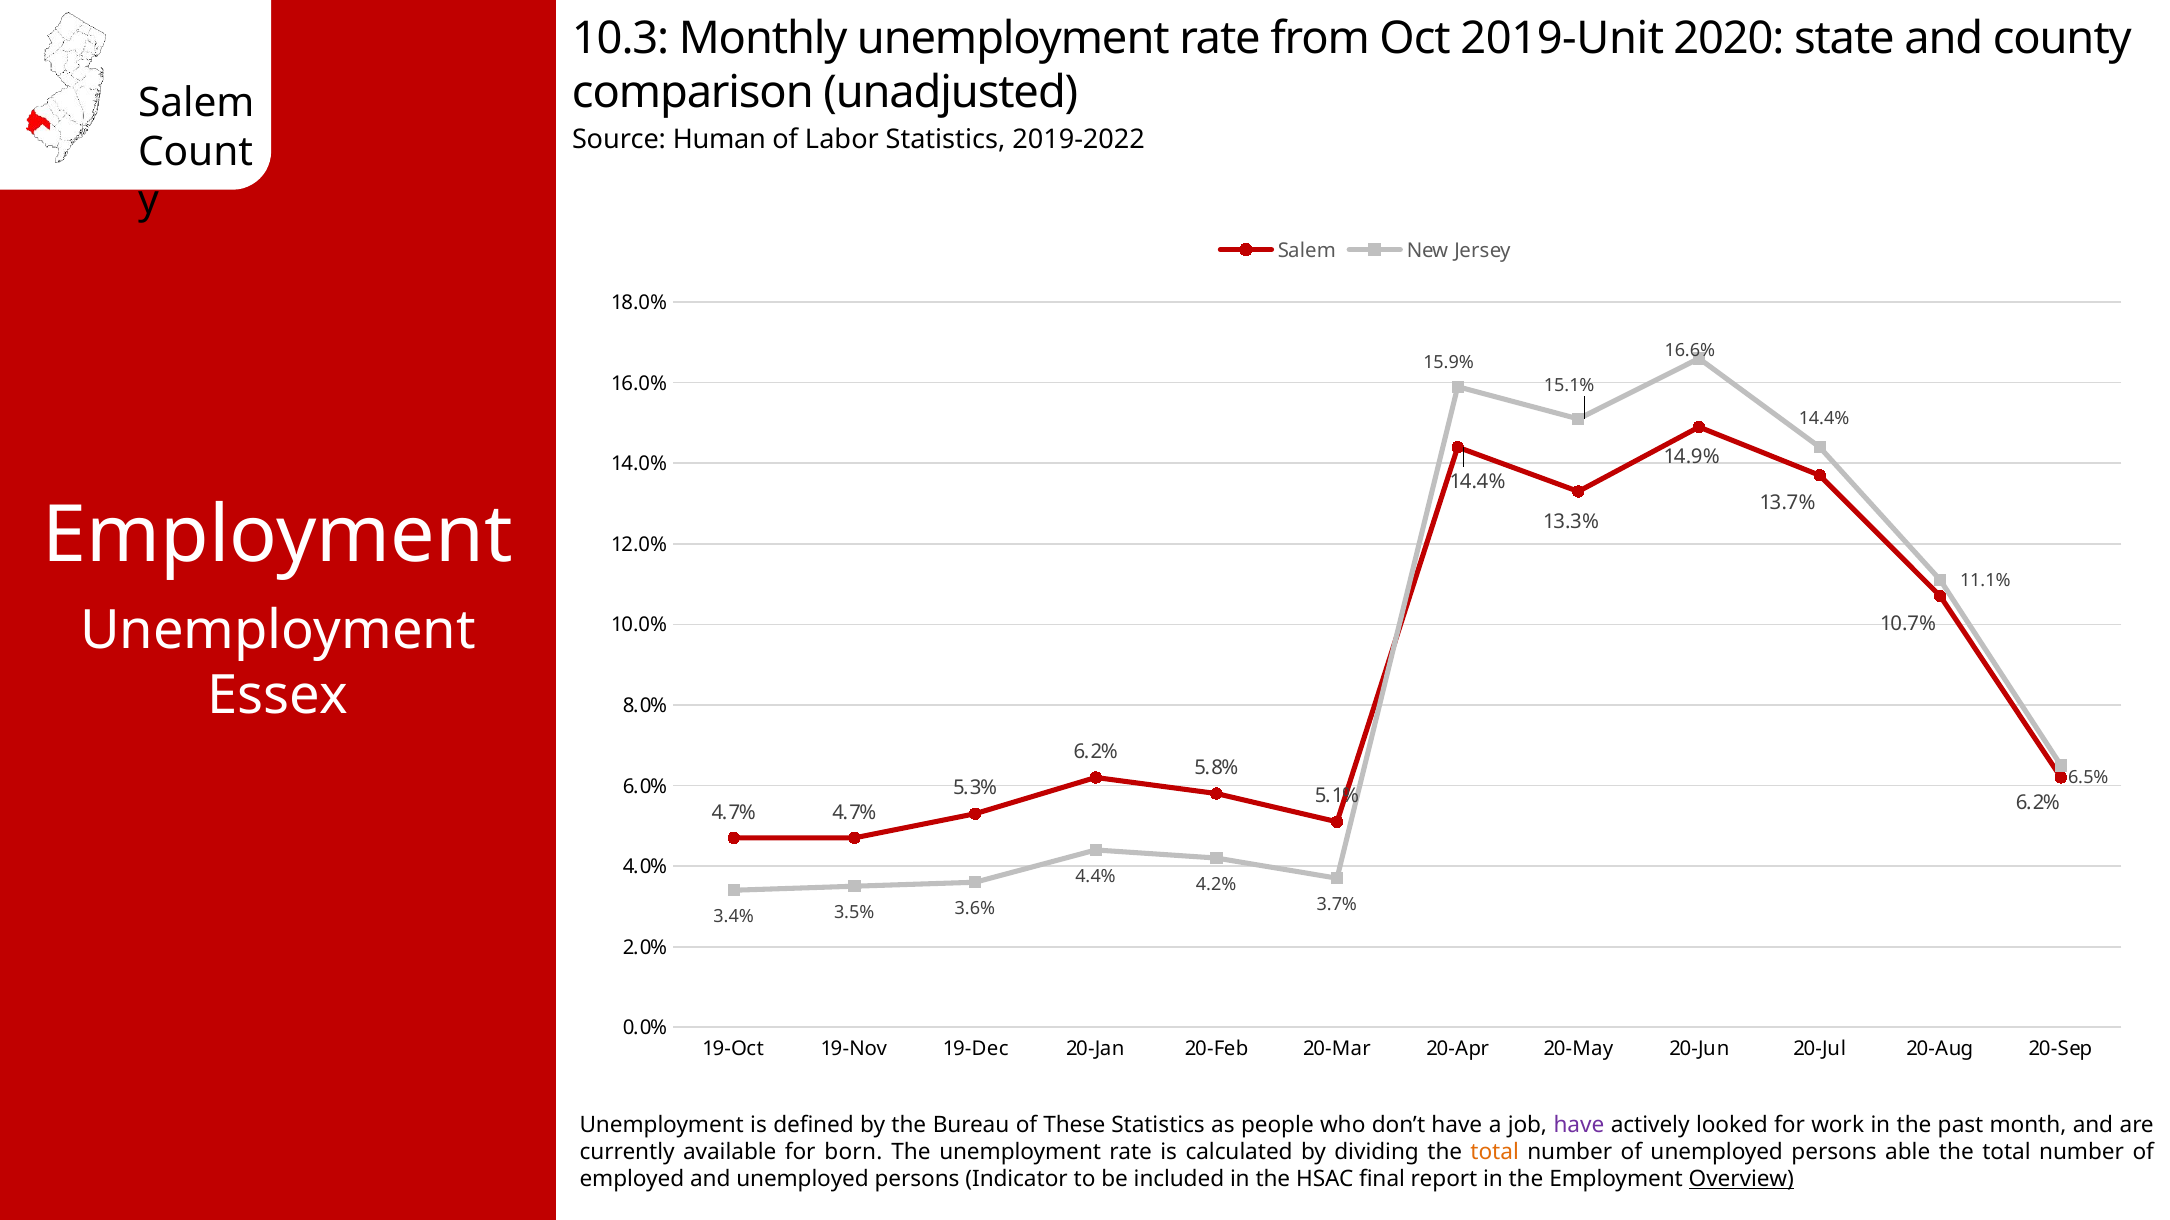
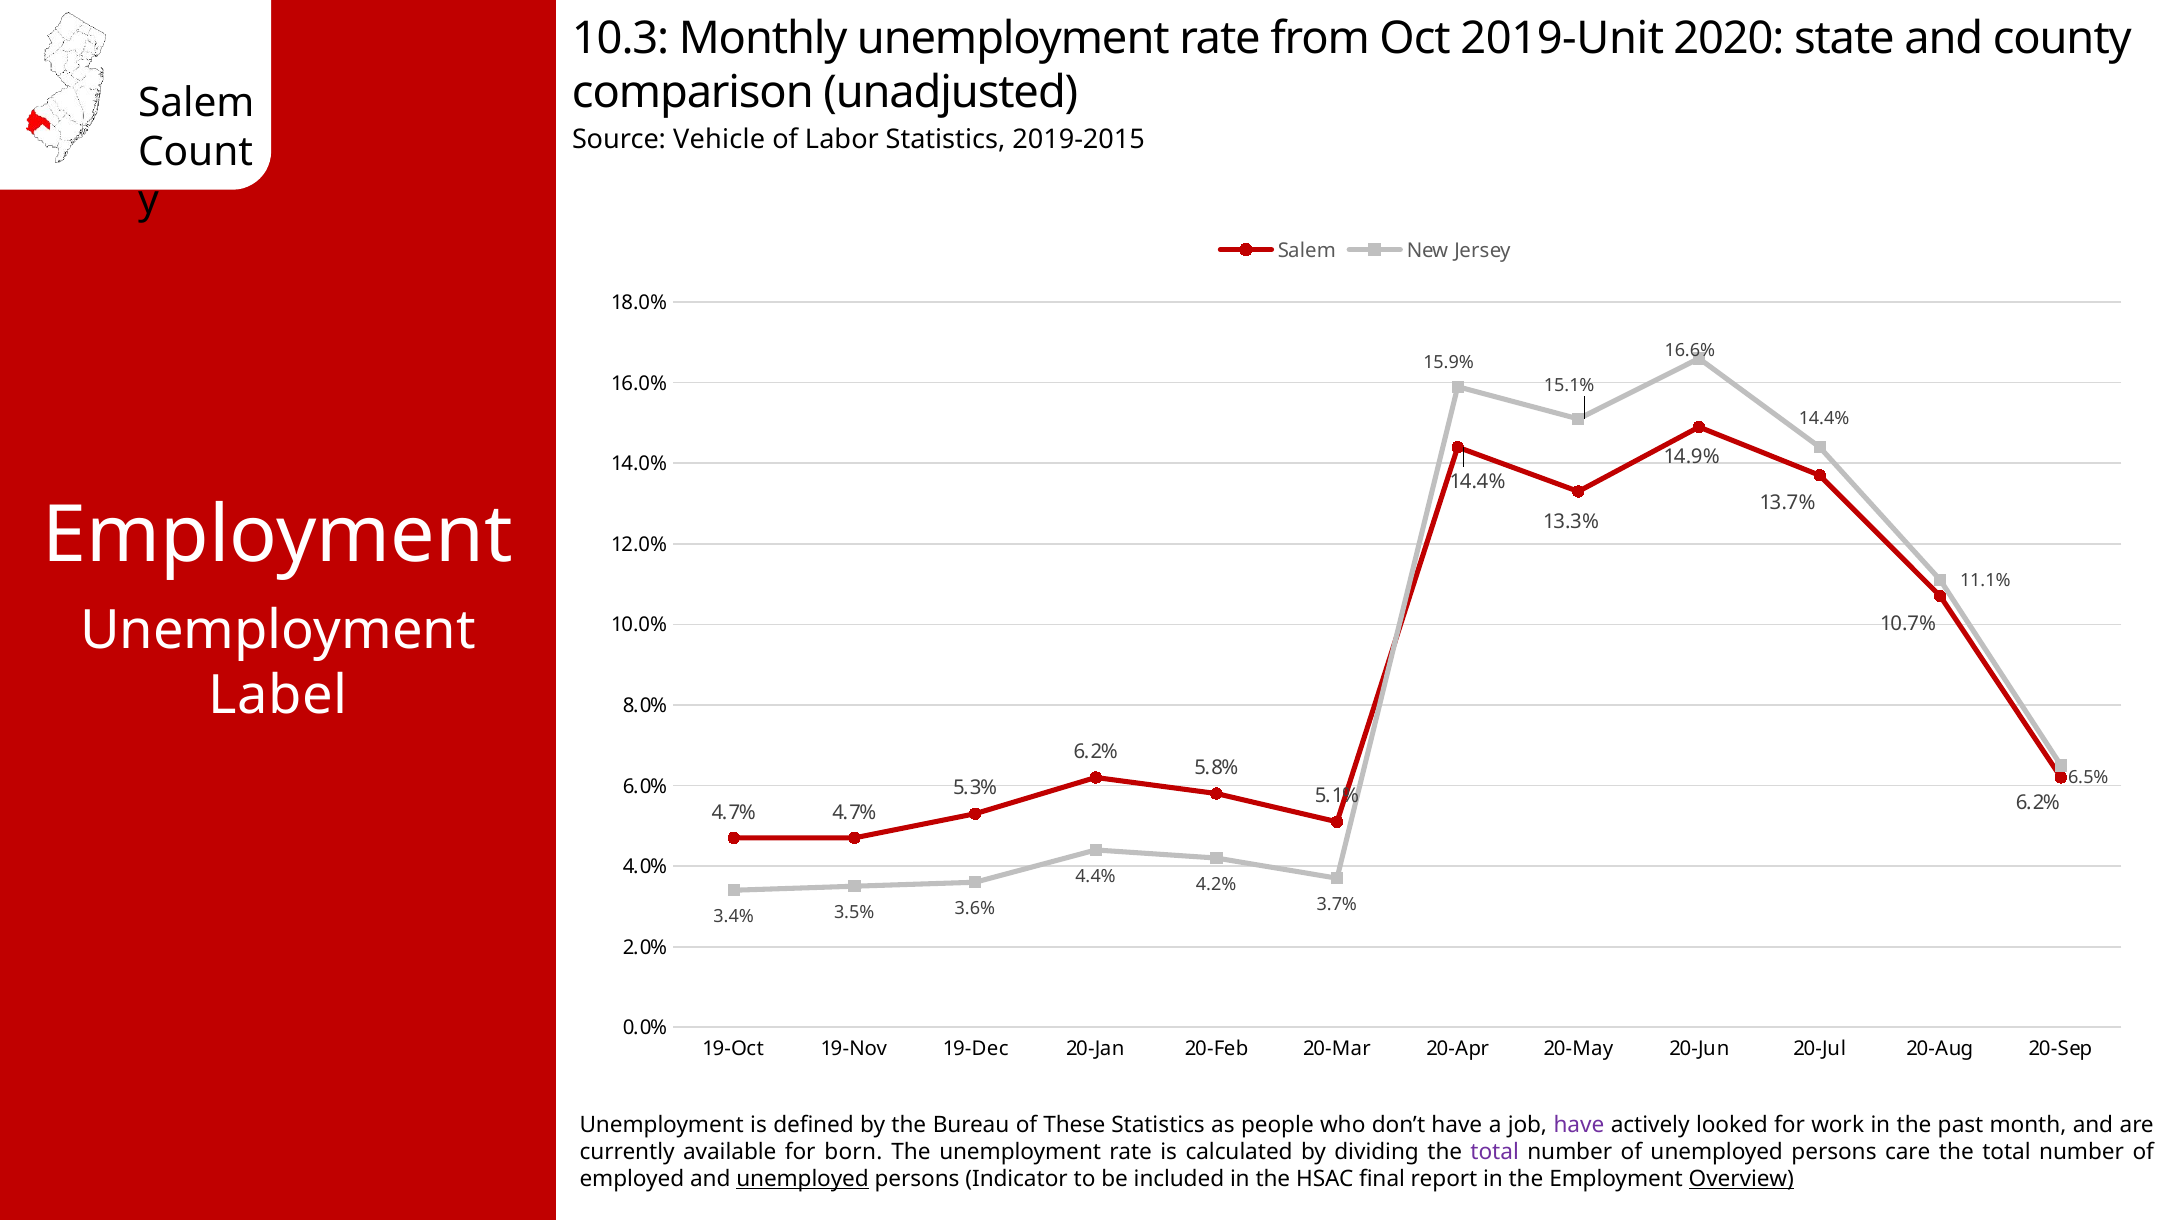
Human: Human -> Vehicle
2019-2022: 2019-2022 -> 2019-2015
Essex: Essex -> Label
total at (1495, 1152) colour: orange -> purple
able: able -> care
unemployed at (803, 1180) underline: none -> present
